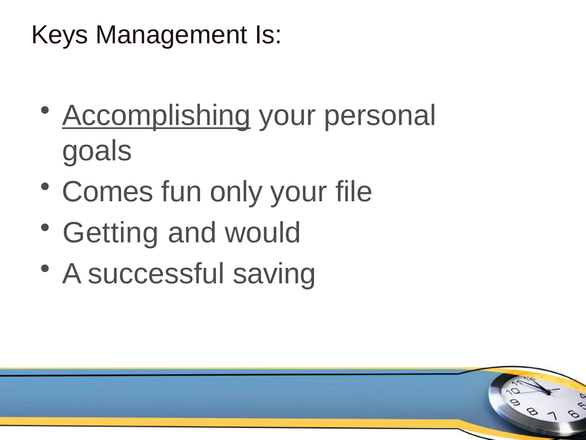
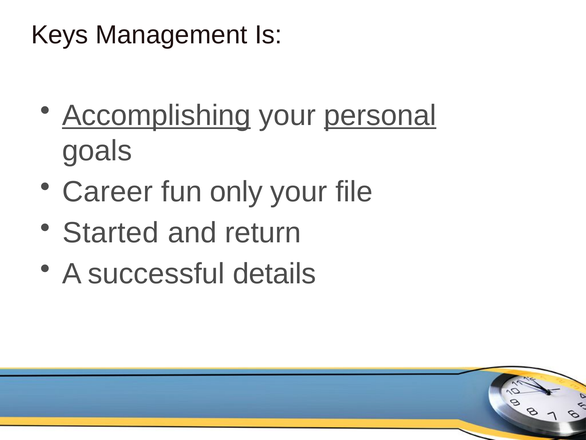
personal underline: none -> present
Comes: Comes -> Career
Getting: Getting -> Started
would: would -> return
saving: saving -> details
